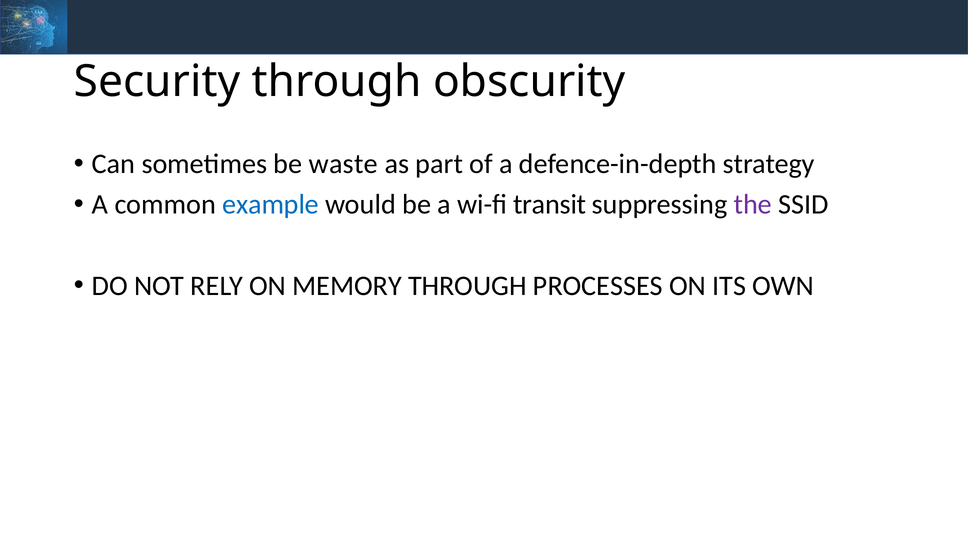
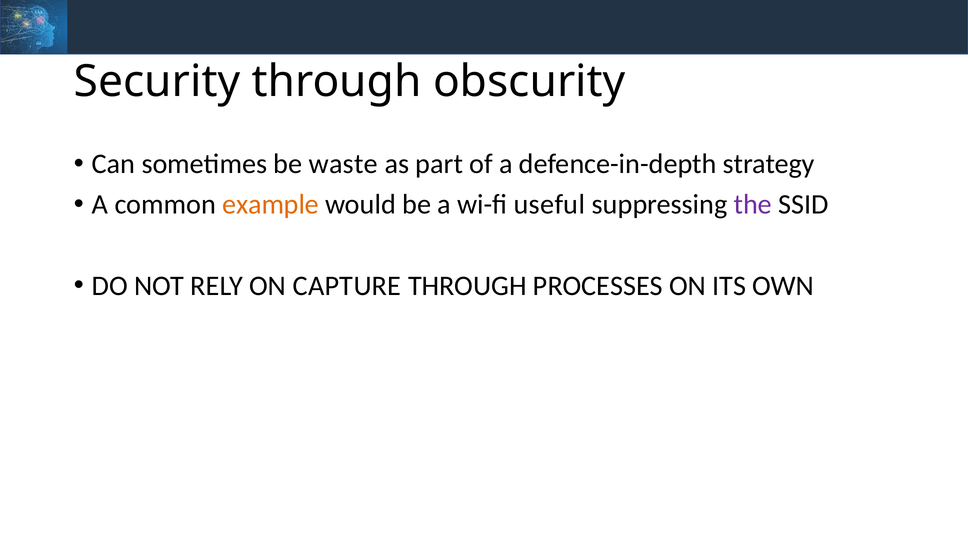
example colour: blue -> orange
transit: transit -> useful
MEMORY: MEMORY -> CAPTURE
